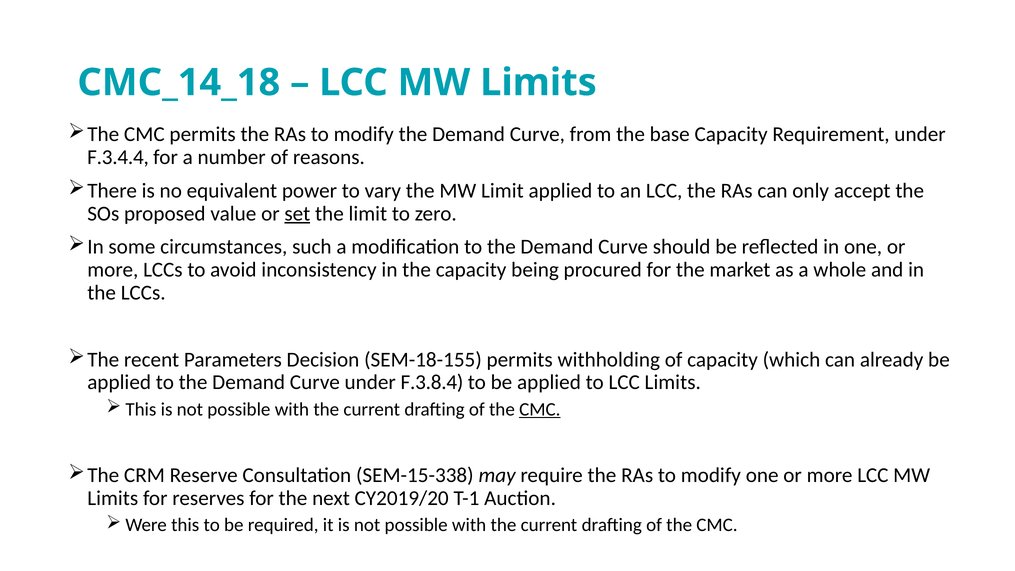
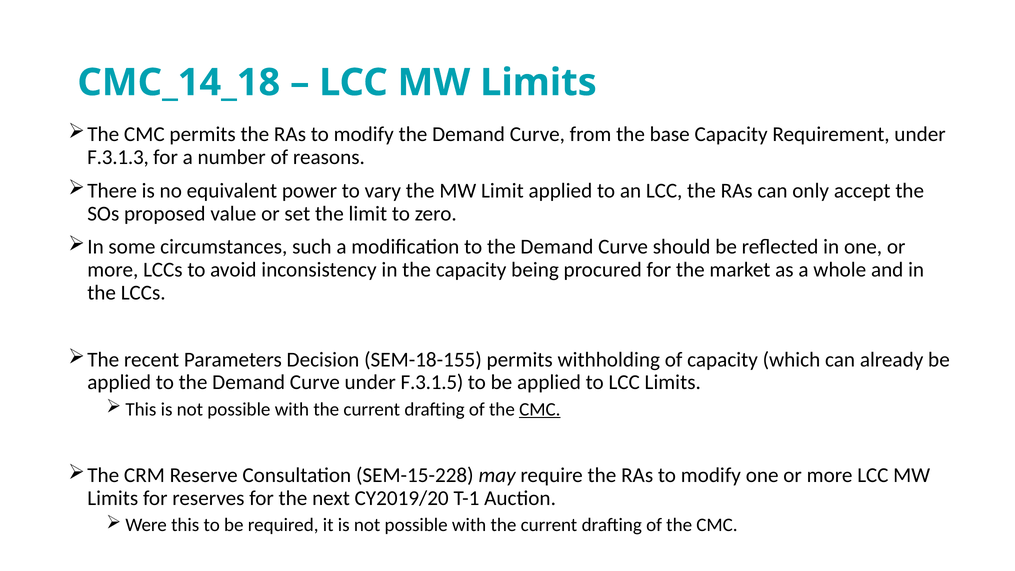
F.3.4.4: F.3.4.4 -> F.3.1.3
set underline: present -> none
F.3.8.4: F.3.8.4 -> F.3.1.5
SEM-15-338: SEM-15-338 -> SEM-15-228
